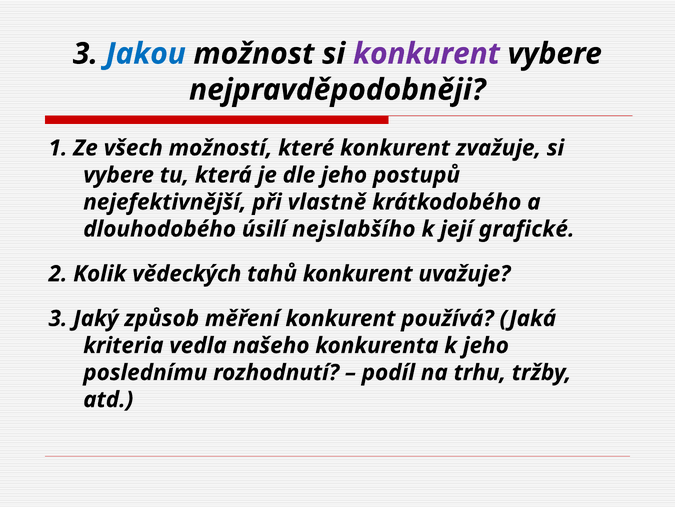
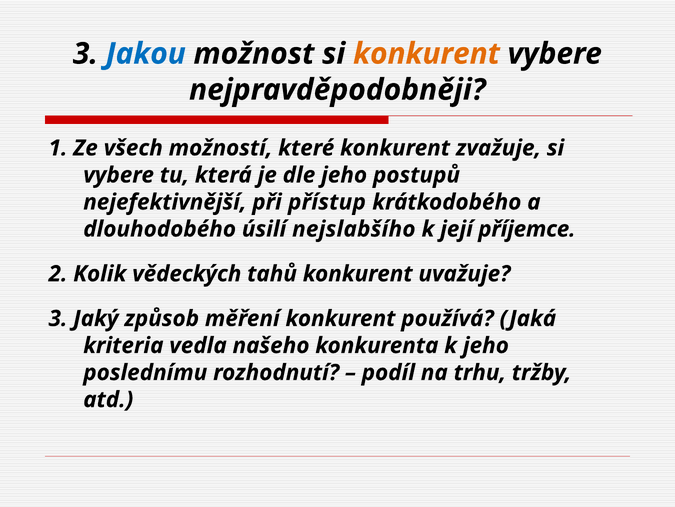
konkurent at (427, 54) colour: purple -> orange
vlastně: vlastně -> přístup
grafické: grafické -> příjemce
